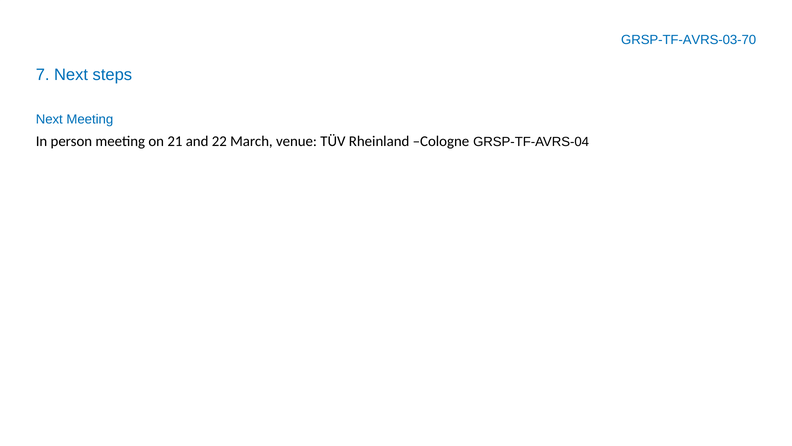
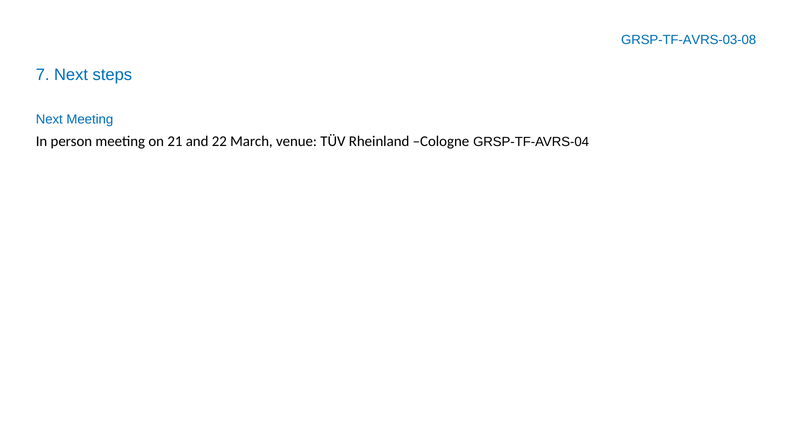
GRSP-TF-AVRS-03-70: GRSP-TF-AVRS-03-70 -> GRSP-TF-AVRS-03-08
